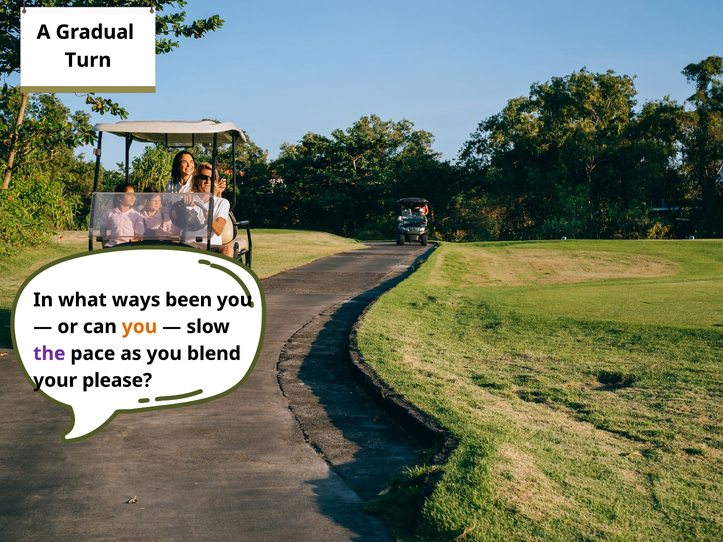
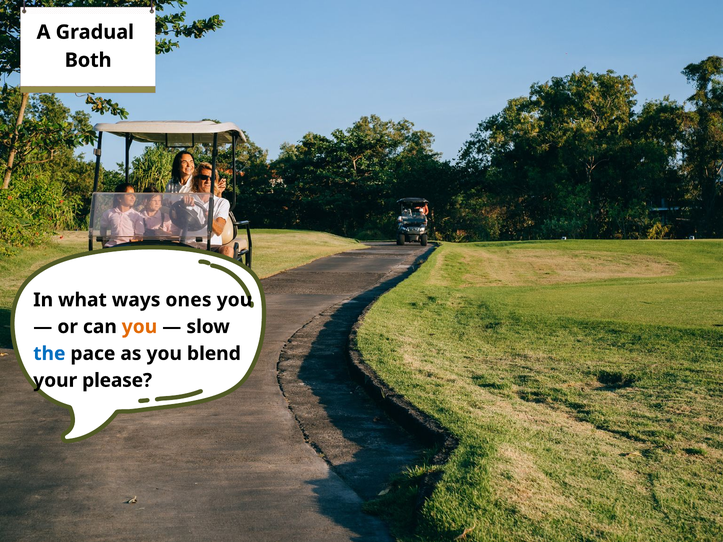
Turn: Turn -> Both
been: been -> ones
the colour: purple -> blue
